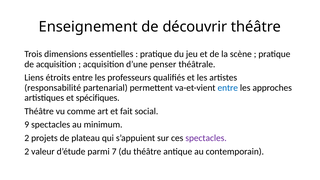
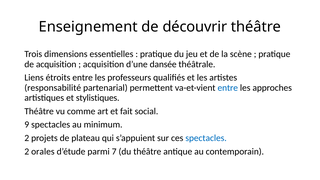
penser: penser -> dansée
spécifiques: spécifiques -> stylistiques
spectacles at (206, 138) colour: purple -> blue
valeur: valeur -> orales
